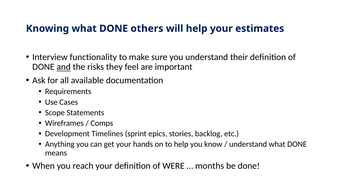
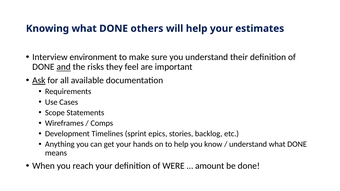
functionality: functionality -> environment
Ask underline: none -> present
months: months -> amount
